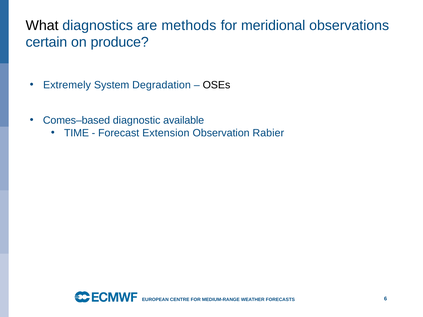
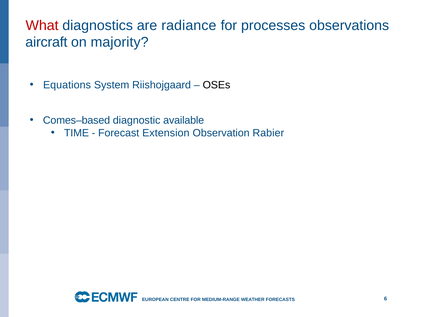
What colour: black -> red
methods: methods -> radiance
meridional: meridional -> processes
certain: certain -> aircraft
produce: produce -> majority
Extremely: Extremely -> Equations
Degradation: Degradation -> Riishojgaard
